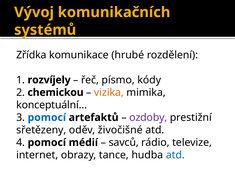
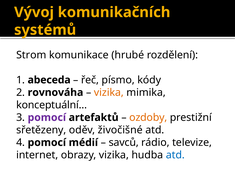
Zřídka: Zřídka -> Strom
rozvíjely: rozvíjely -> abeceda
chemickou: chemickou -> rovnováha
pomocí at (47, 118) colour: blue -> purple
ozdoby colour: purple -> orange
obrazy tance: tance -> vizika
